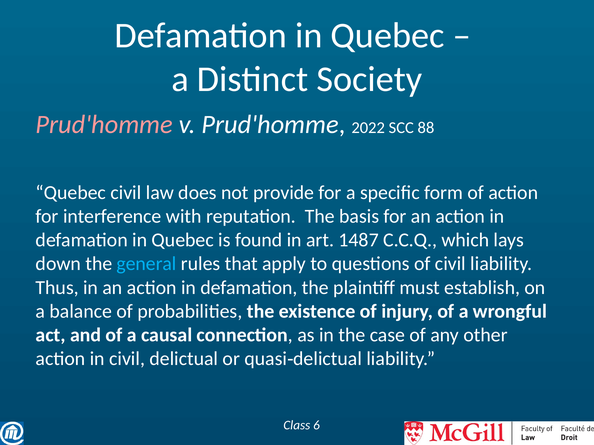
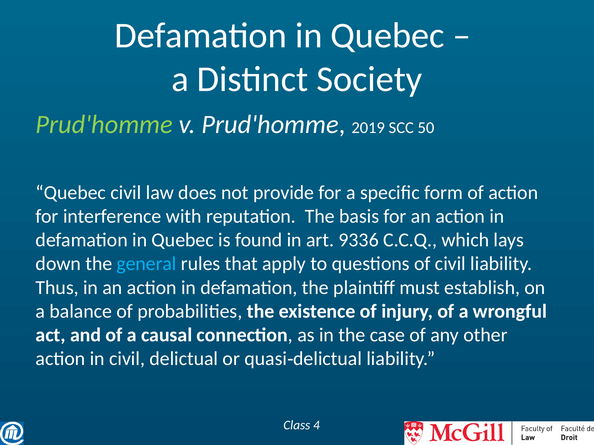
Prud'homme at (104, 125) colour: pink -> light green
2022: 2022 -> 2019
88: 88 -> 50
1487: 1487 -> 9336
6: 6 -> 4
